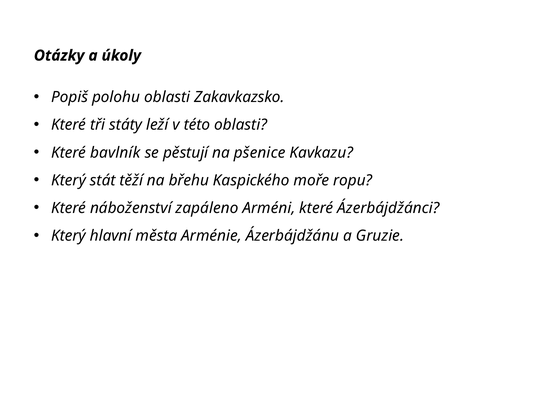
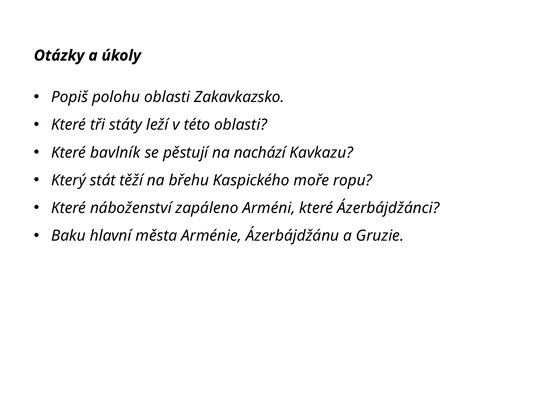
pšenice: pšenice -> nachází
Který at (68, 236): Který -> Baku
